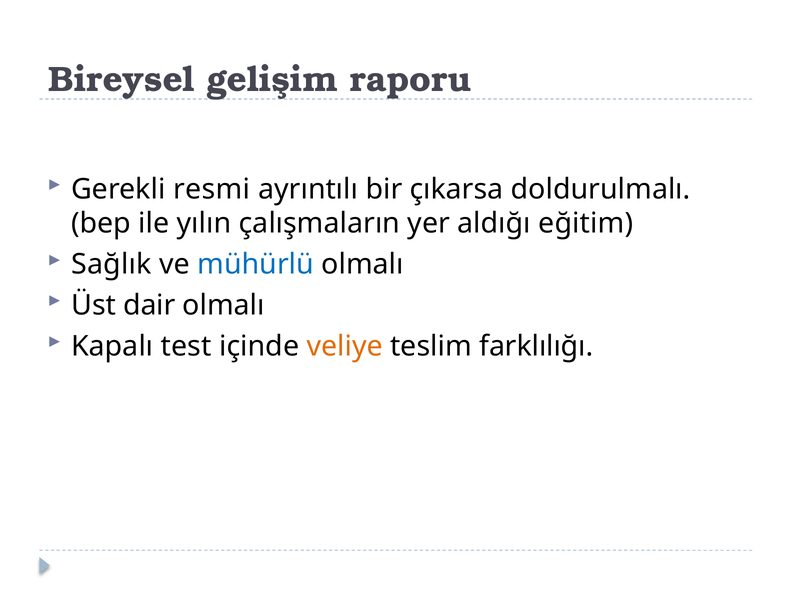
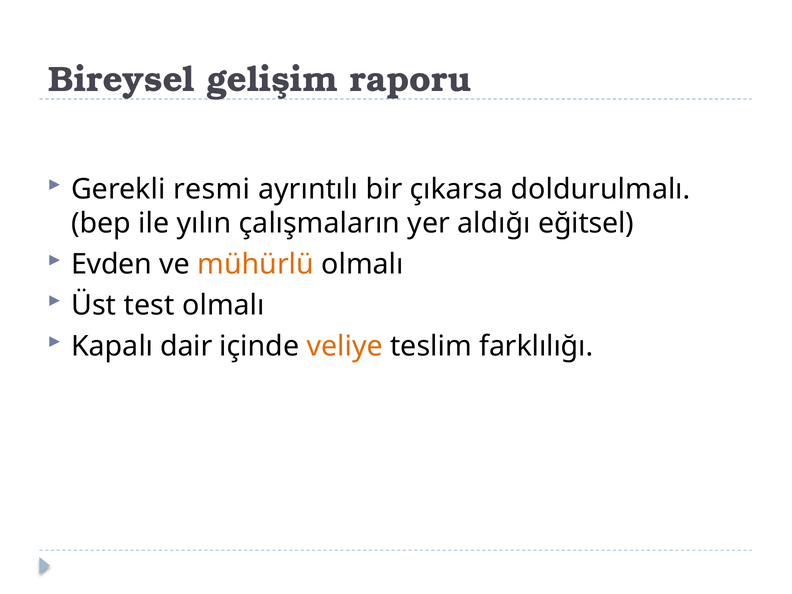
eğitim: eğitim -> eğitsel
Sağlık: Sağlık -> Evden
mühürlü colour: blue -> orange
dair: dair -> test
test: test -> dair
